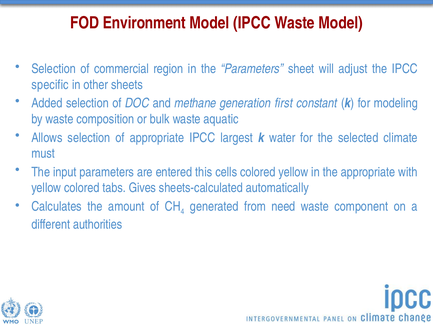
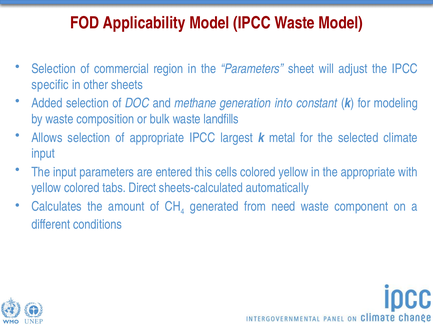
Environment: Environment -> Applicability
first: first -> into
aquatic: aquatic -> landfills
water: water -> metal
must at (43, 153): must -> input
Gives: Gives -> Direct
authorities: authorities -> conditions
